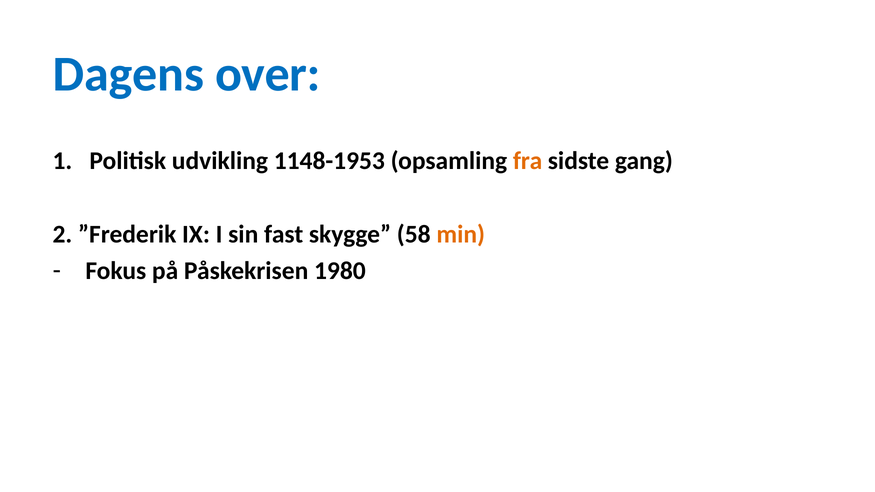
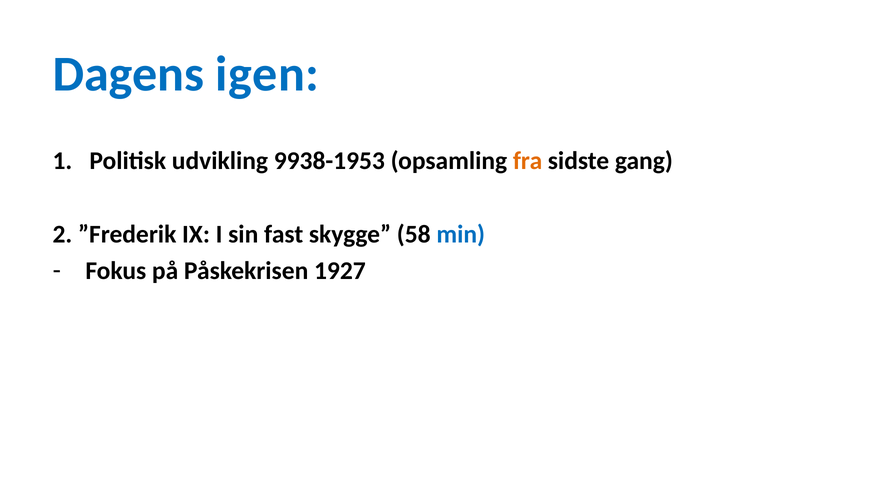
over: over -> igen
1148-1953: 1148-1953 -> 9938-1953
min colour: orange -> blue
1980: 1980 -> 1927
